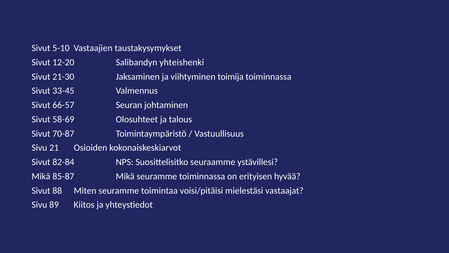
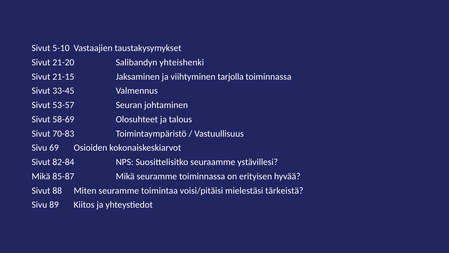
12-20: 12-20 -> 21-20
21-30: 21-30 -> 21-15
toimija: toimija -> tarjolla
66-57: 66-57 -> 53-57
70-87: 70-87 -> 70-83
21: 21 -> 69
vastaajat: vastaajat -> tärkeistä
